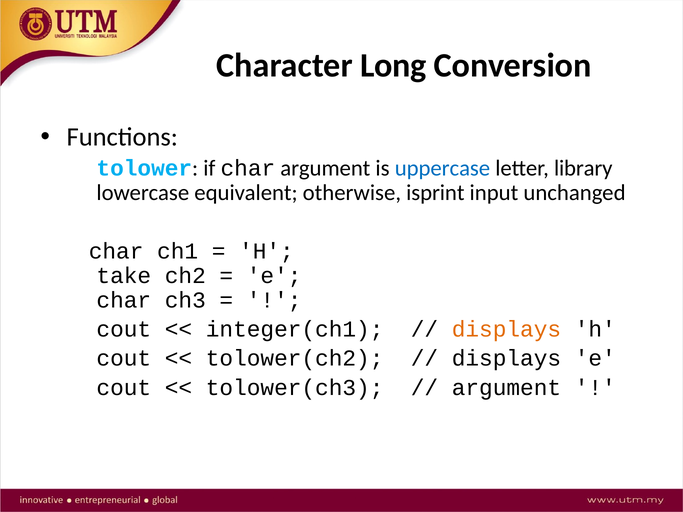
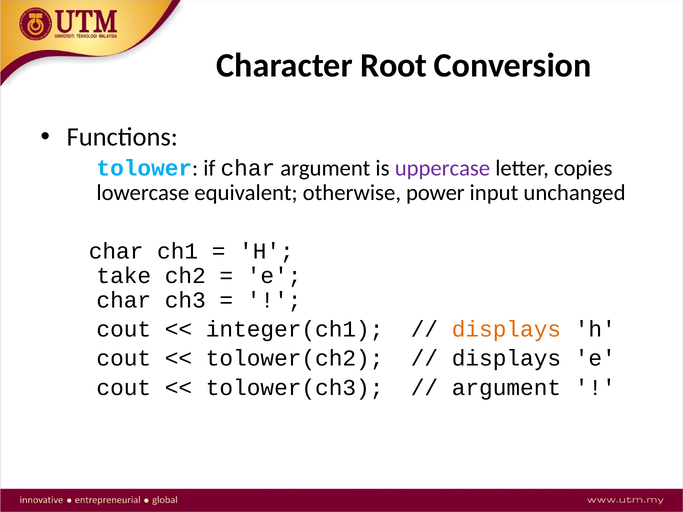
Long: Long -> Root
uppercase colour: blue -> purple
library: library -> copies
isprint: isprint -> power
